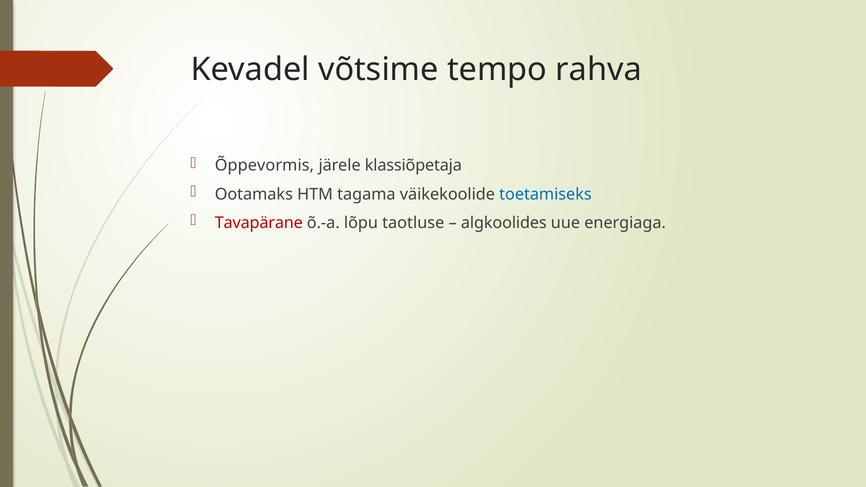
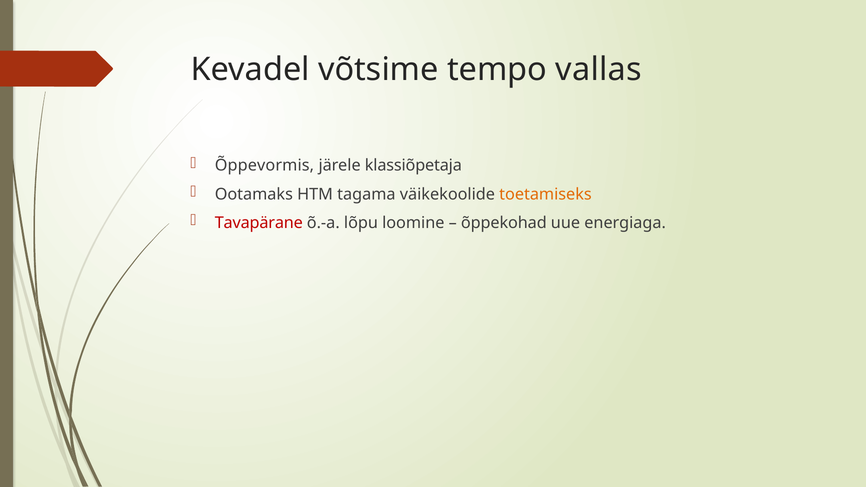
rahva: rahva -> vallas
toetamiseks colour: blue -> orange
taotluse: taotluse -> loomine
algkoolides: algkoolides -> õppekohad
